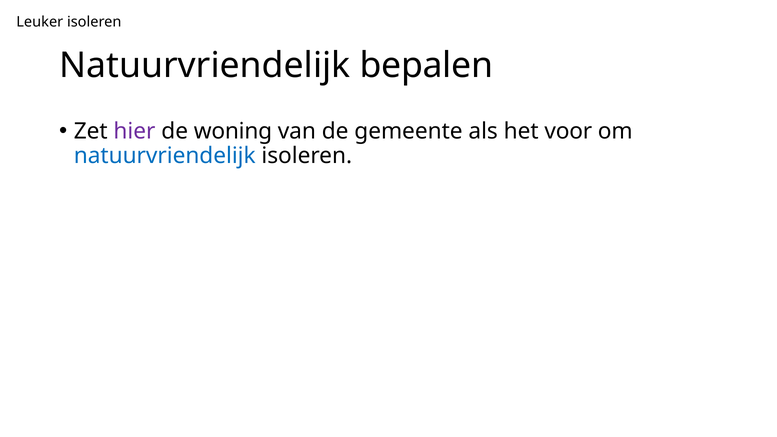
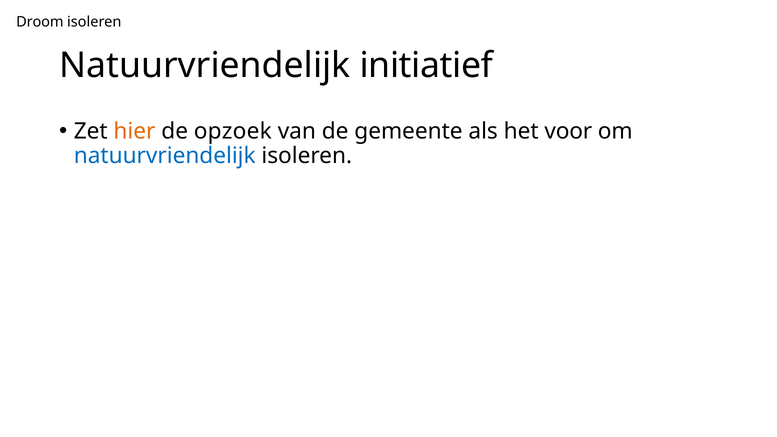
Leuker: Leuker -> Droom
bepalen: bepalen -> initiatief
hier colour: purple -> orange
woning: woning -> opzoek
